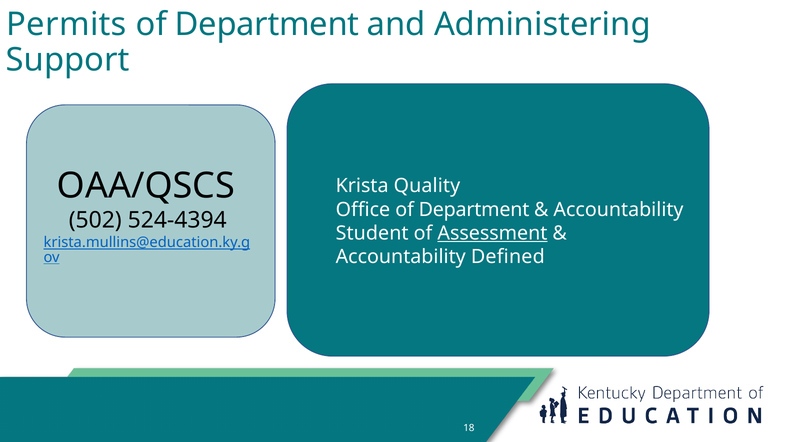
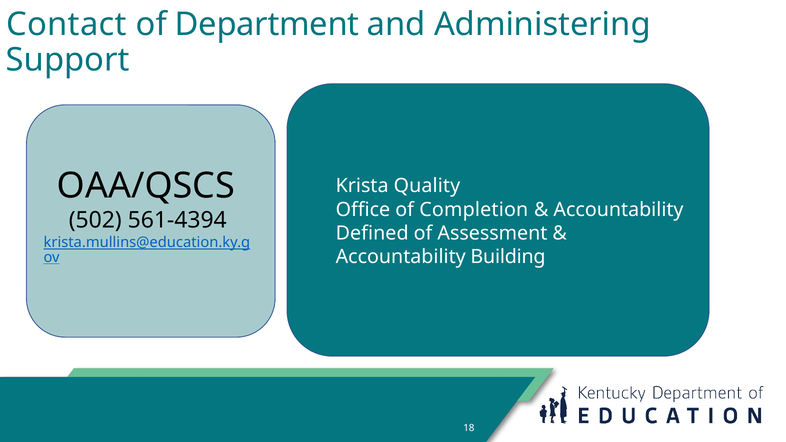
Permits: Permits -> Contact
Office of Department: Department -> Completion
524-4394: 524-4394 -> 561-4394
Student: Student -> Defined
Assessment underline: present -> none
Defined: Defined -> Building
